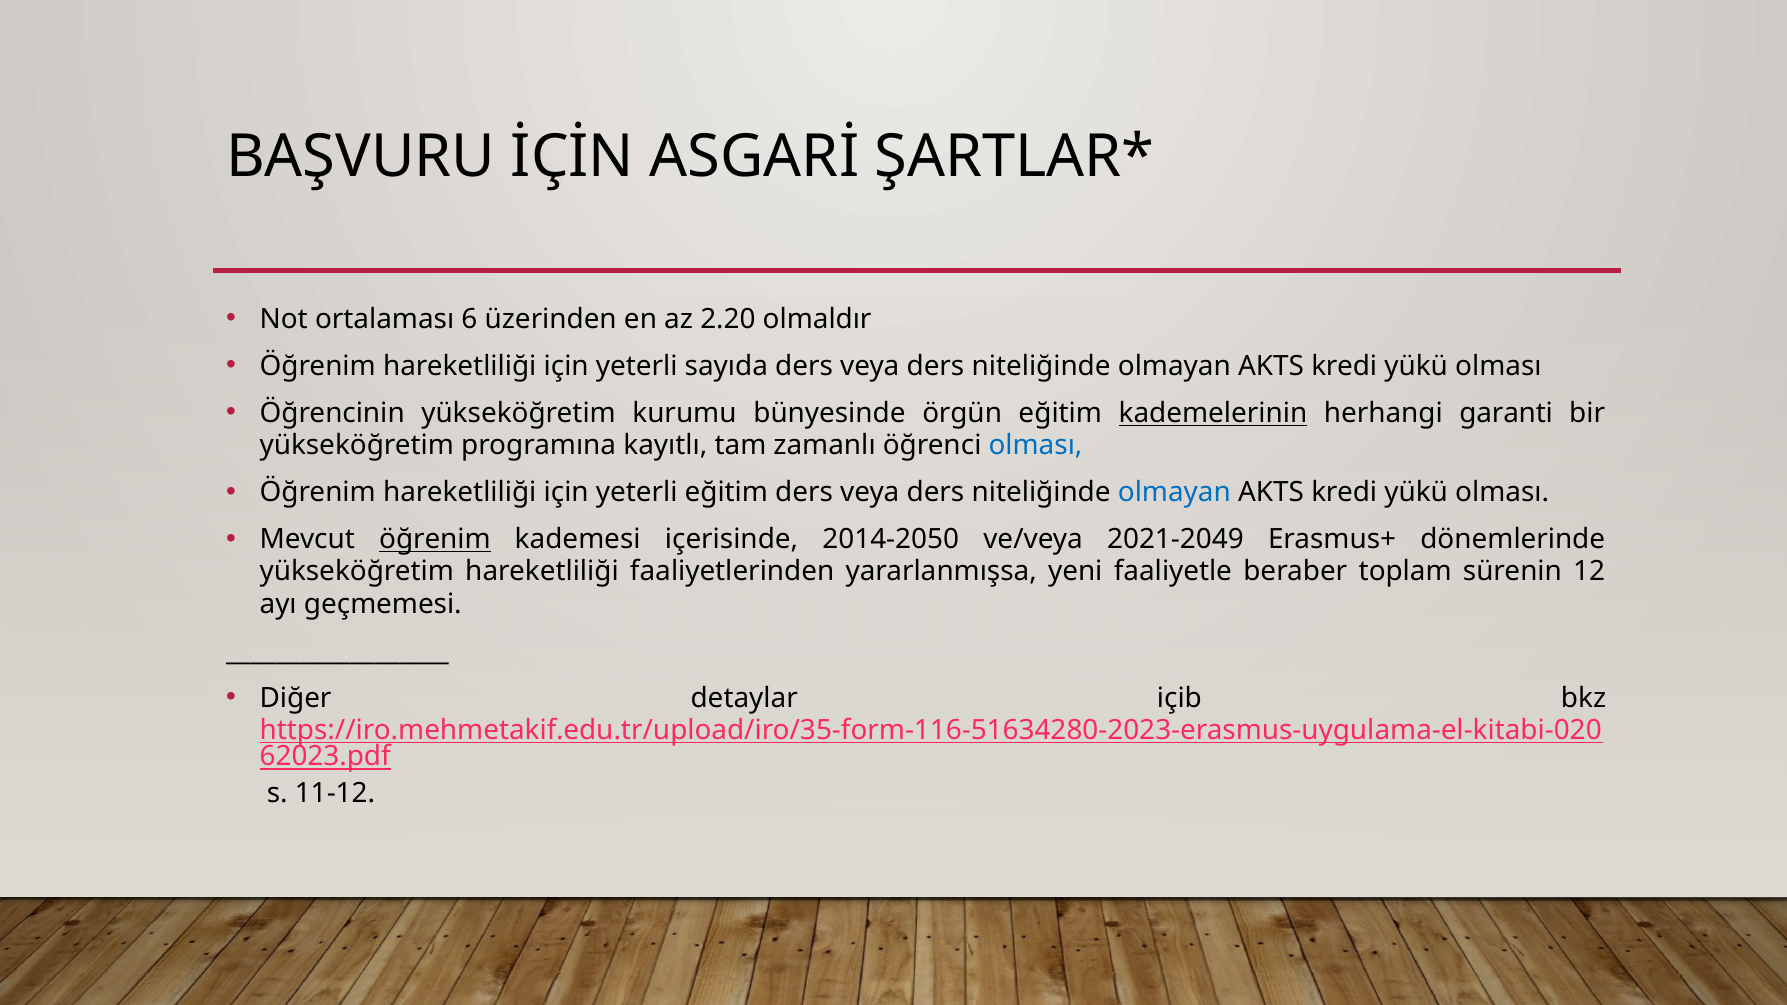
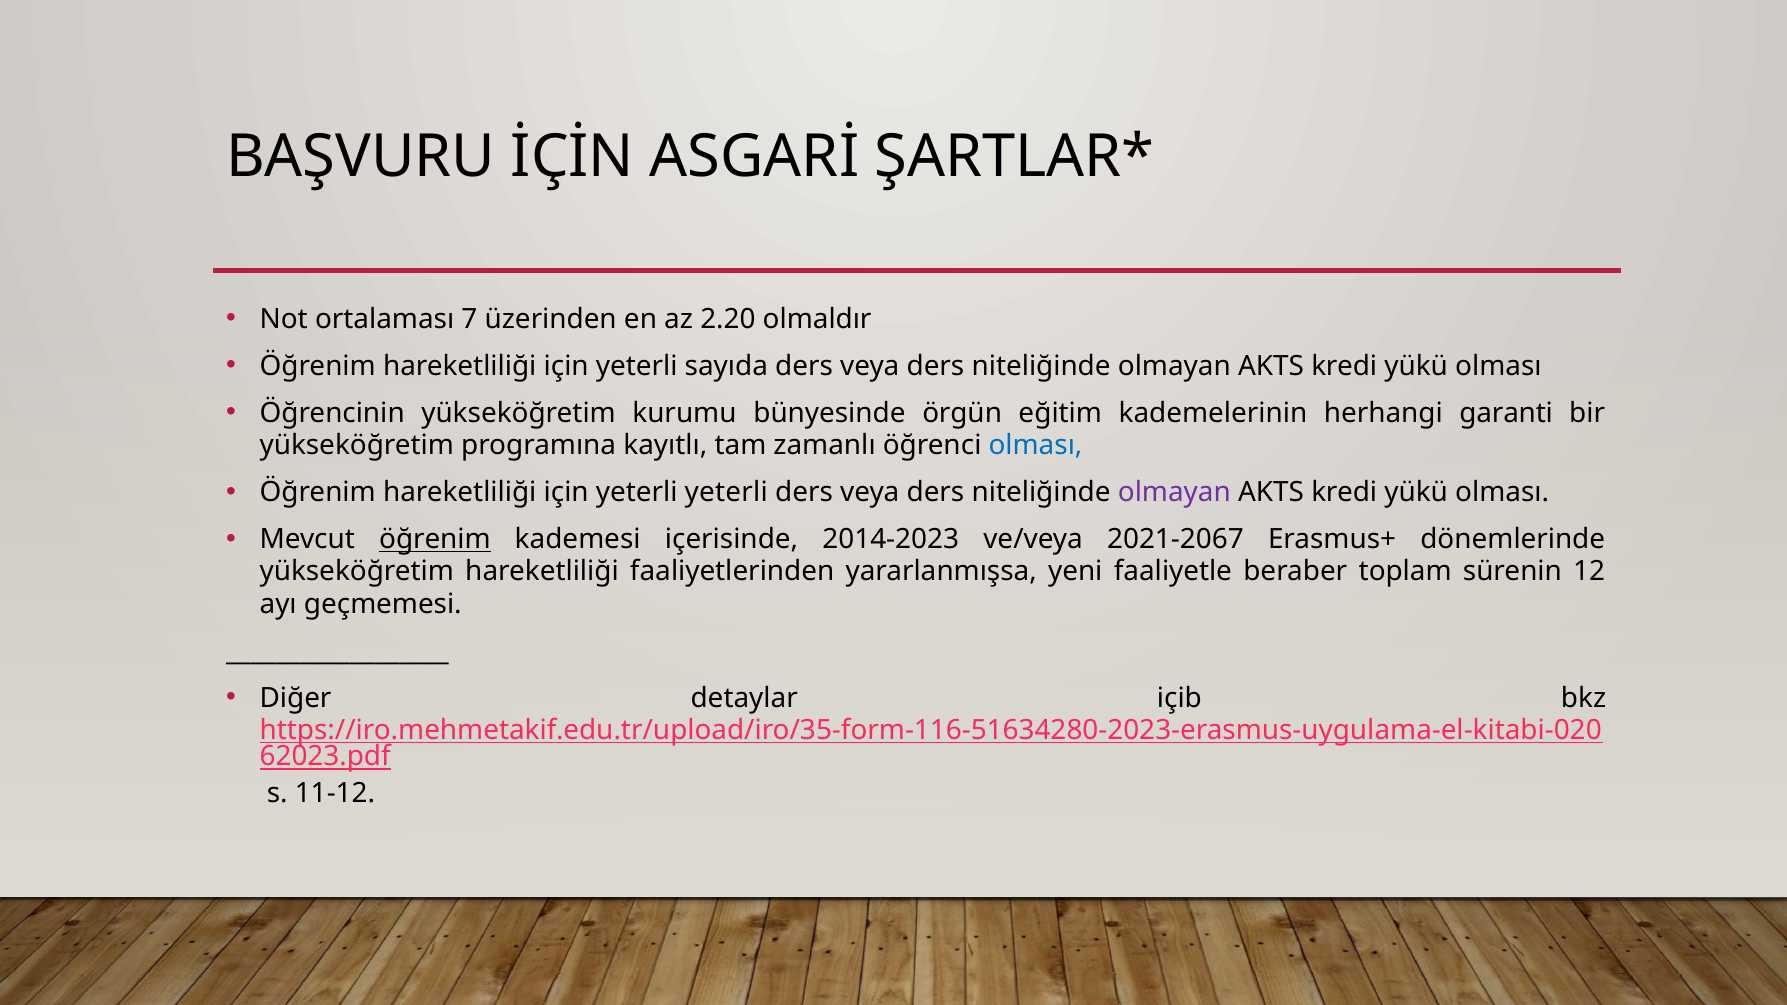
6: 6 -> 7
kademelerinin underline: present -> none
yeterli eğitim: eğitim -> yeterli
olmayan at (1174, 493) colour: blue -> purple
2014-2050: 2014-2050 -> 2014-2023
2021-2049: 2021-2049 -> 2021-2067
